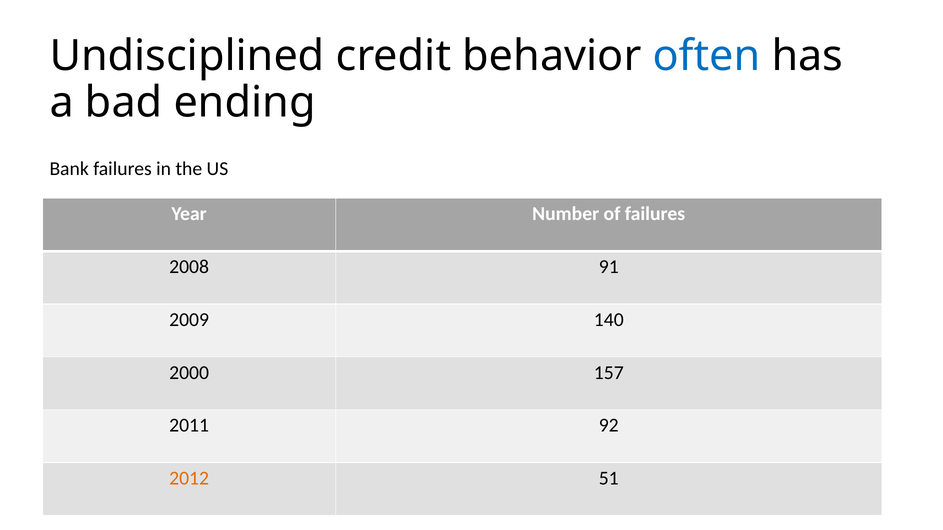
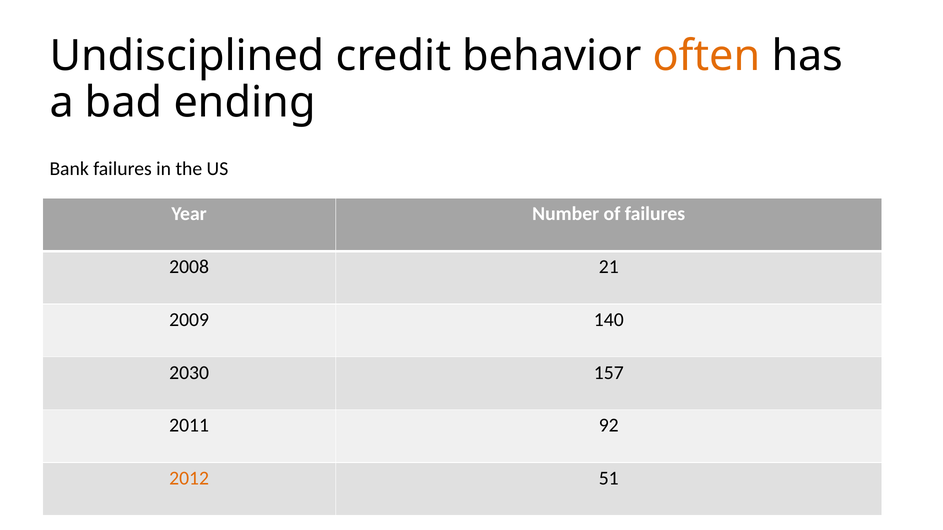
often colour: blue -> orange
91: 91 -> 21
2000: 2000 -> 2030
